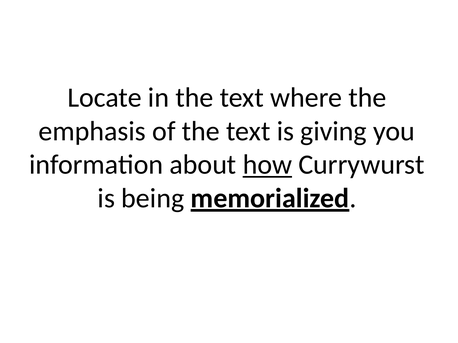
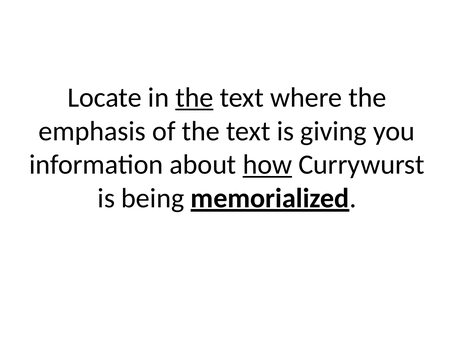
the at (194, 98) underline: none -> present
